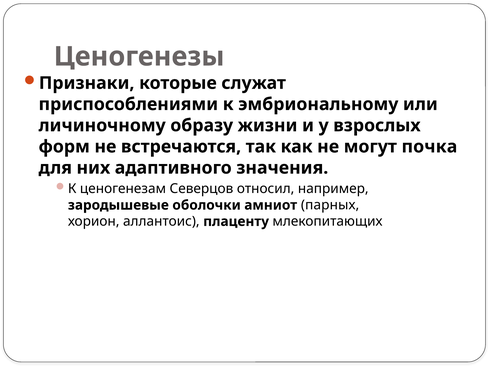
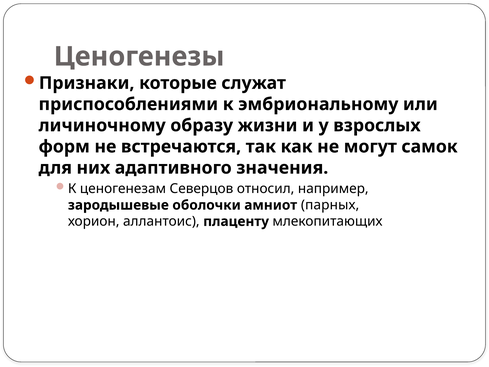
почка: почка -> самок
